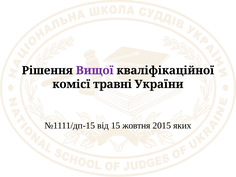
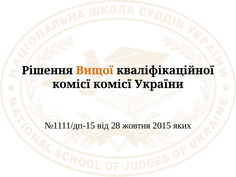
Вищої colour: purple -> orange
комісї травні: травні -> комісї
15: 15 -> 28
